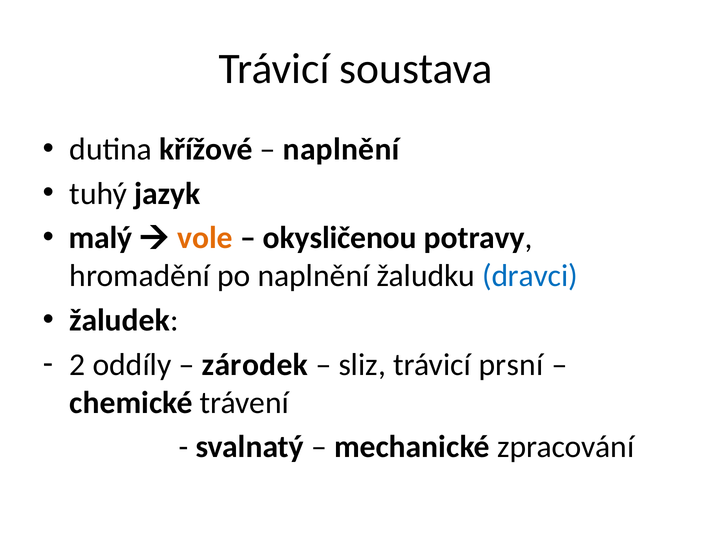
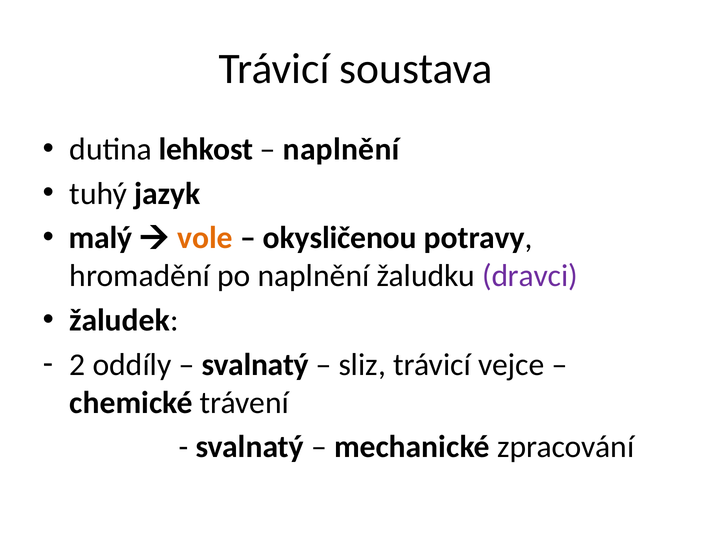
křížové: křížové -> lehkost
dravci colour: blue -> purple
zárodek at (255, 365): zárodek -> svalnatý
prsní: prsní -> vejce
